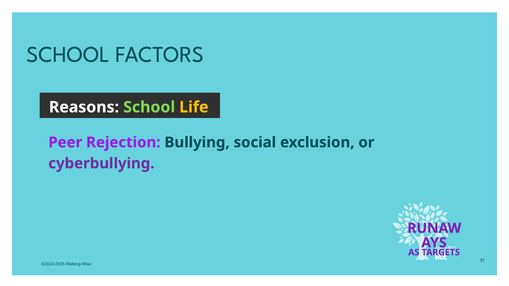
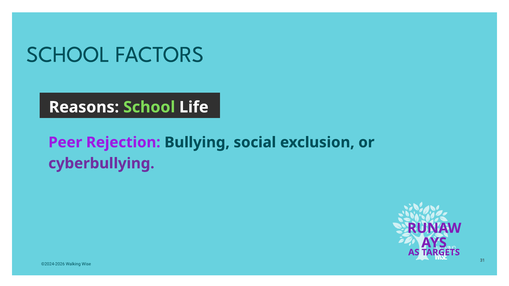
Life colour: yellow -> white
